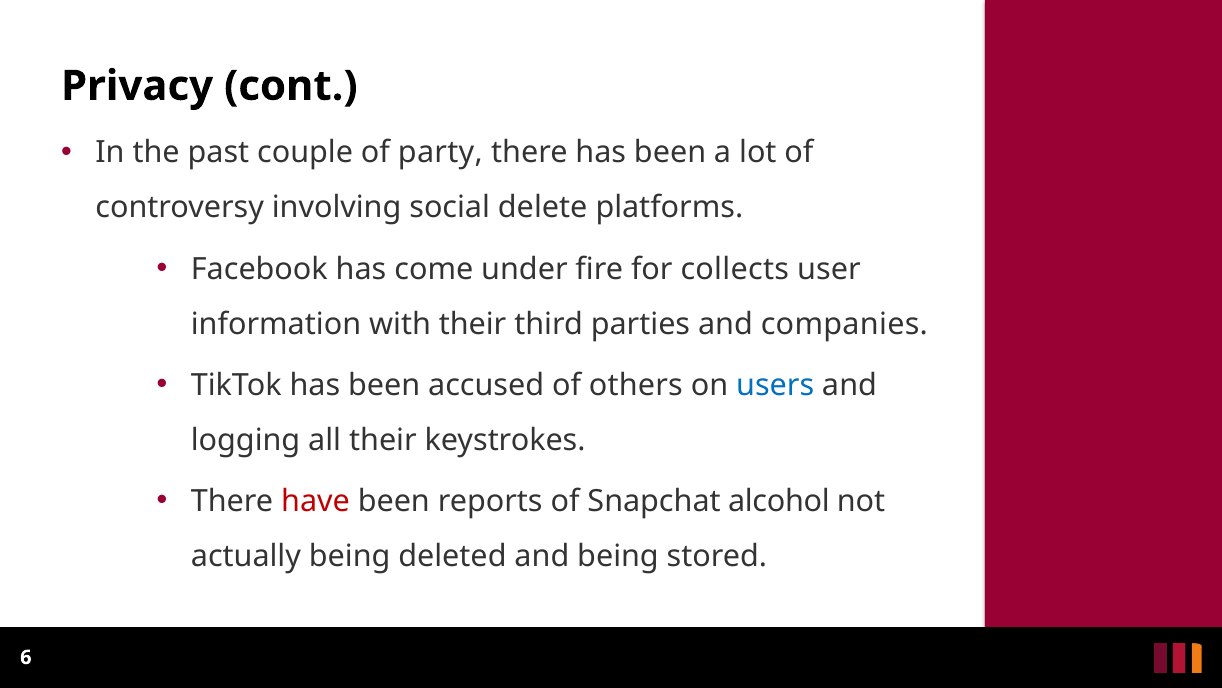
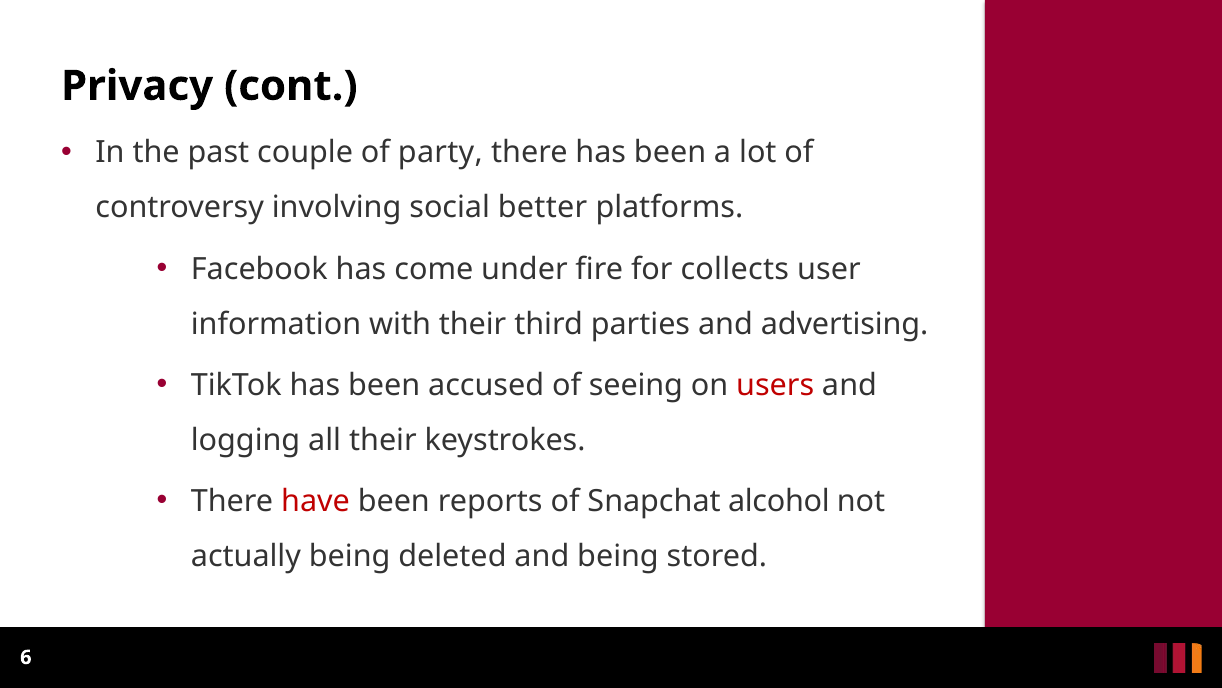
delete: delete -> better
companies: companies -> advertising
others: others -> seeing
users colour: blue -> red
